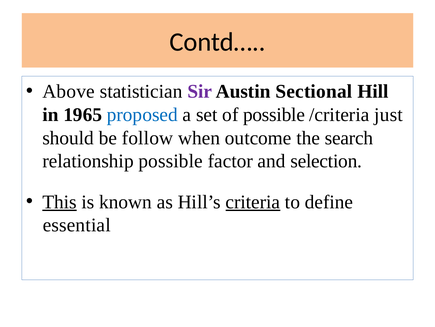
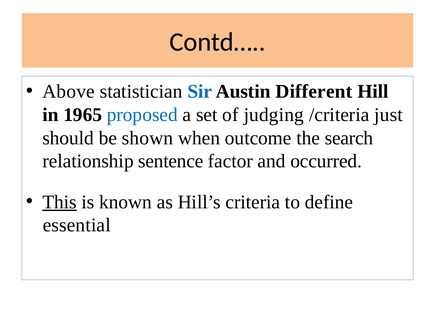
Sir colour: purple -> blue
Sectional: Sectional -> Different
of possible: possible -> judging
follow: follow -> shown
relationship possible: possible -> sentence
selection: selection -> occurred
criteria underline: present -> none
